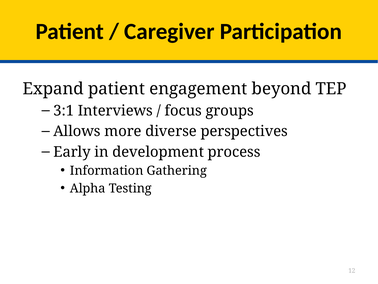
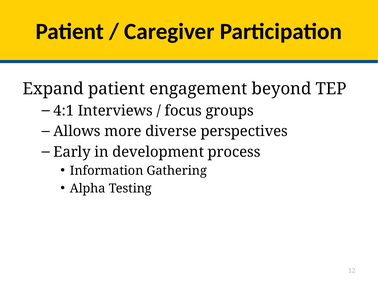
3:1: 3:1 -> 4:1
